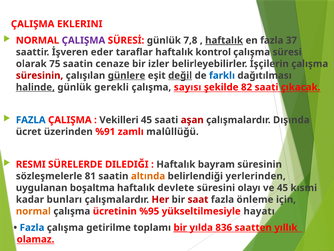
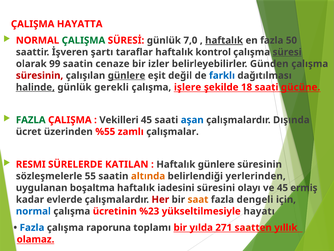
EKLERINI: EKLERINI -> HAYATTA
ÇALIŞMA at (83, 40) colour: purple -> green
7,8: 7,8 -> 7,0
37: 37 -> 50
eder: eder -> şartı
süresi underline: none -> present
75: 75 -> 99
İşçilerin: İşçilerin -> Günden
değil underline: present -> none
sayısı: sayısı -> işlere
82: 82 -> 18
çıkacak: çıkacak -> gücüne
FAZLA at (31, 120) colour: blue -> green
aşan colour: red -> blue
%91: %91 -> %55
malûllüğü: malûllüğü -> çalışmalar
DILEDIĞI: DILEDIĞI -> KATILAN
Haftalık bayram: bayram -> günlere
81: 81 -> 55
devlete: devlete -> iadesini
kısmi: kısmi -> ermiş
bunları: bunları -> evlerde
saat colour: red -> orange
önleme: önleme -> dengeli
normal at (33, 211) colour: orange -> blue
%95: %95 -> %23
getirilme: getirilme -> raporuna
bir at (180, 227) underline: present -> none
836: 836 -> 271
